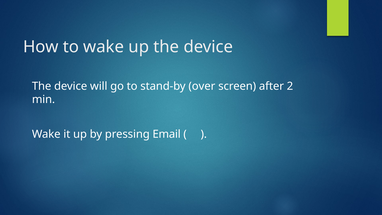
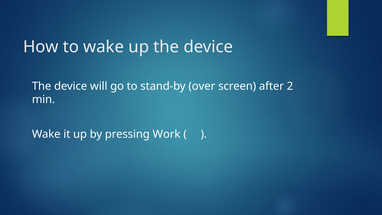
Email: Email -> Work
